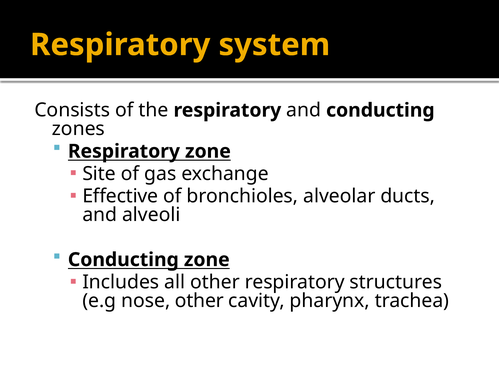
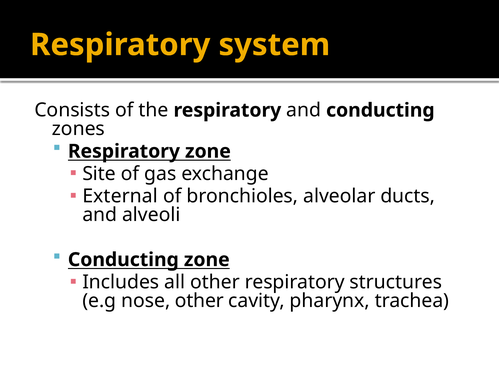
Effective: Effective -> External
